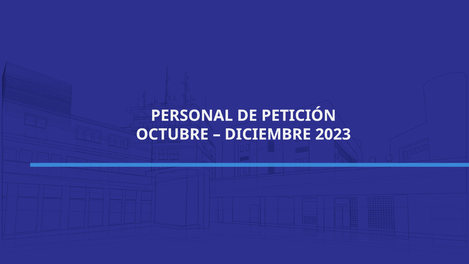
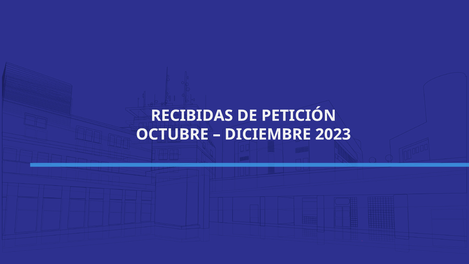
PERSONAL: PERSONAL -> RECIBIDAS
